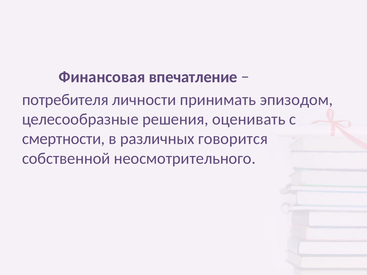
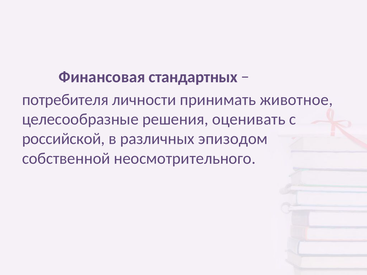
впечатление: впечатление -> стандартных
эпизодом: эпизодом -> животное
смертности: смертности -> российской
говорится: говорится -> эпизодом
